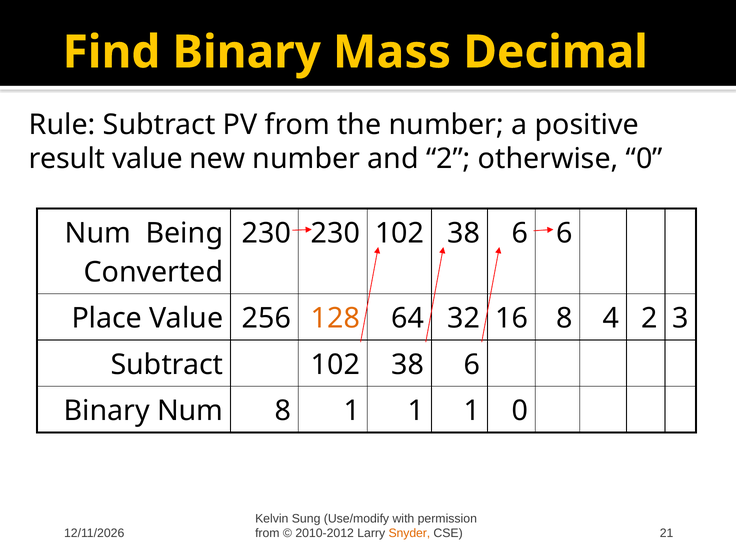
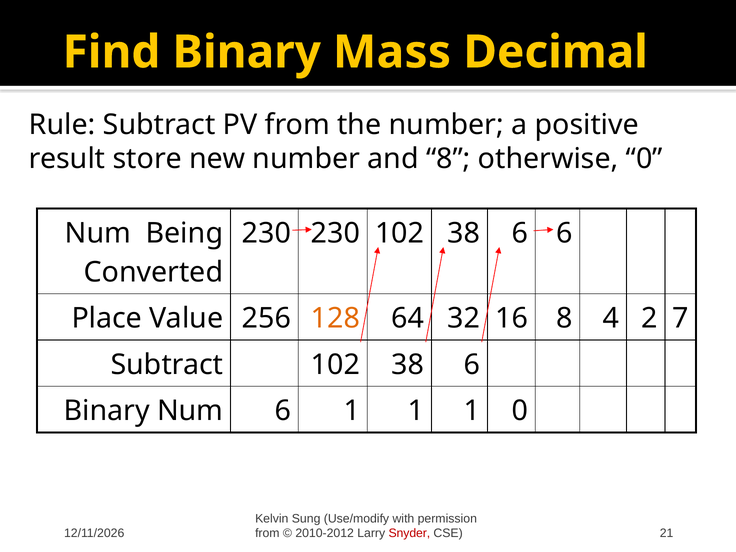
result value: value -> store
and 2: 2 -> 8
3: 3 -> 7
Num 8: 8 -> 6
Snyder colour: orange -> red
